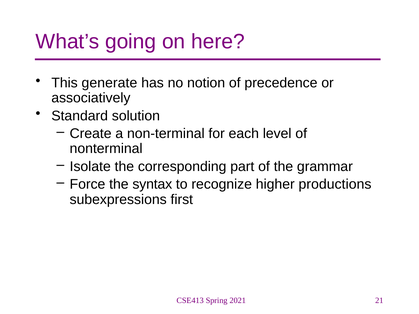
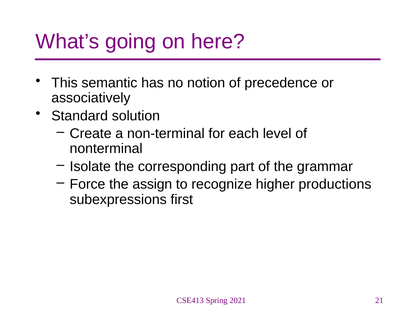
generate: generate -> semantic
syntax: syntax -> assign
